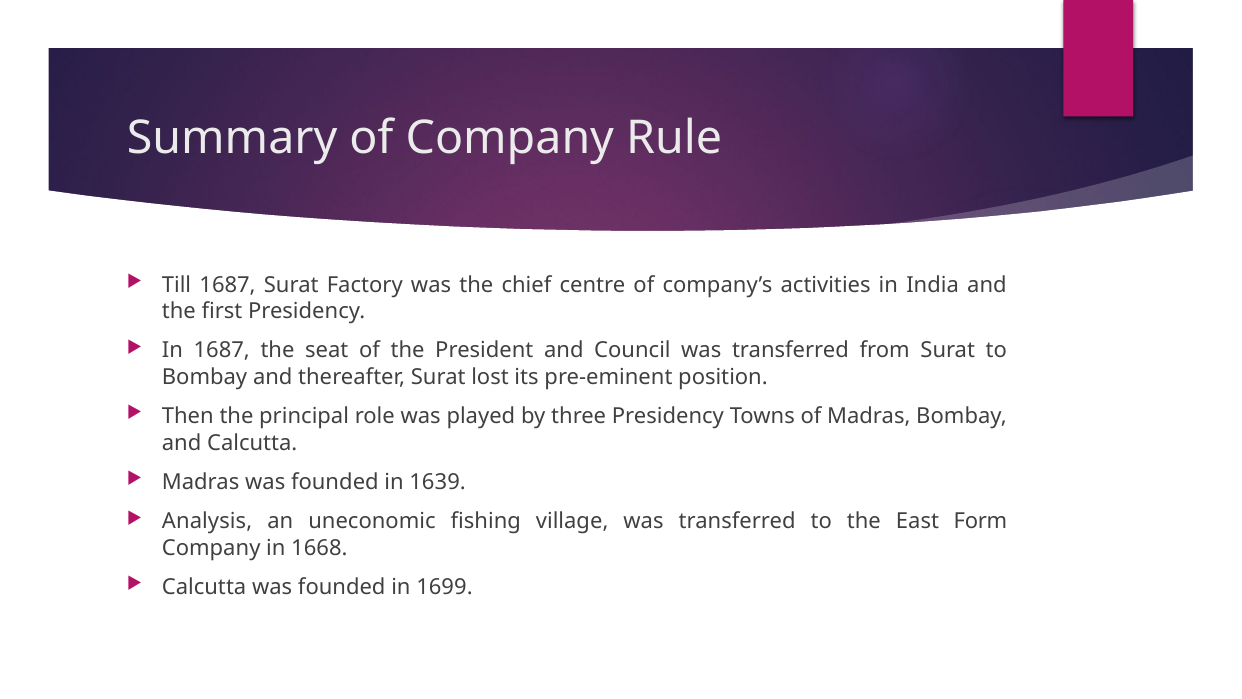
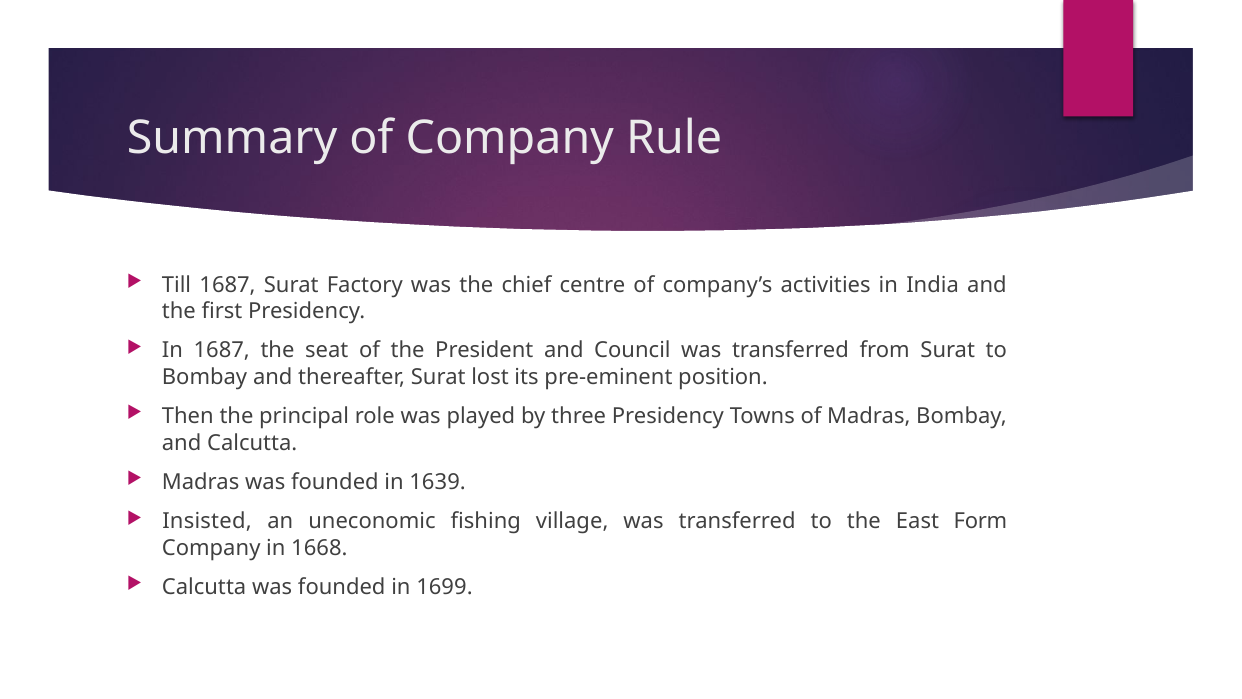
Analysis: Analysis -> Insisted
